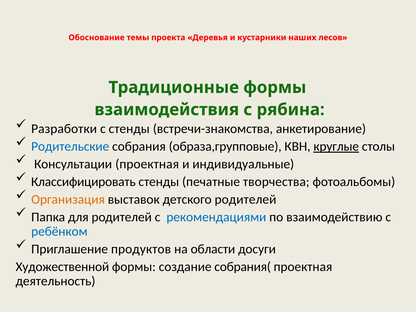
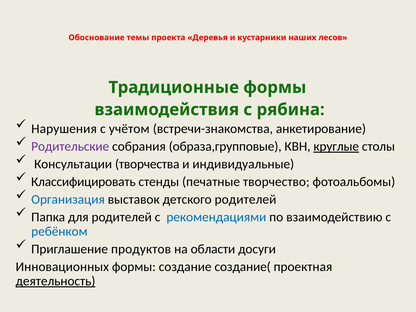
Разработки: Разработки -> Нарушения
с стенды: стенды -> учётом
Родительские colour: blue -> purple
Консультации проектная: проектная -> творчества
творчества: творчества -> творчество
Организация colour: orange -> blue
Художественной: Художественной -> Инновационных
собрания(: собрания( -> создание(
деятельность underline: none -> present
